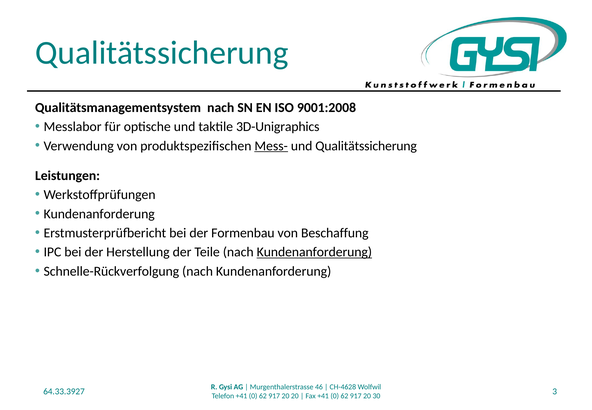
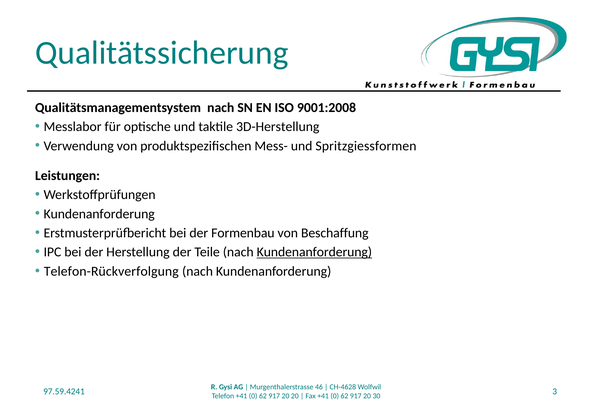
3D-Unigraphics: 3D-Unigraphics -> 3D-Herstellung
Mess- underline: present -> none
und Qualitätssicherung: Qualitätssicherung -> Spritzgiessformen
Schnelle-Rückverfolgung: Schnelle-Rückverfolgung -> Telefon-Rückverfolgung
64.33.3927: 64.33.3927 -> 97.59.4241
